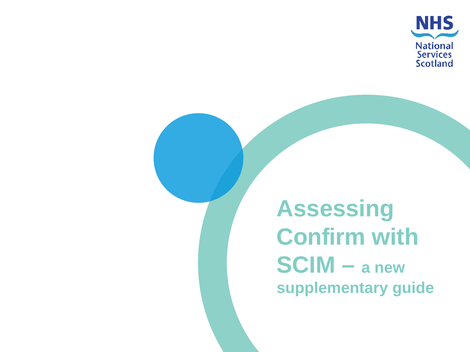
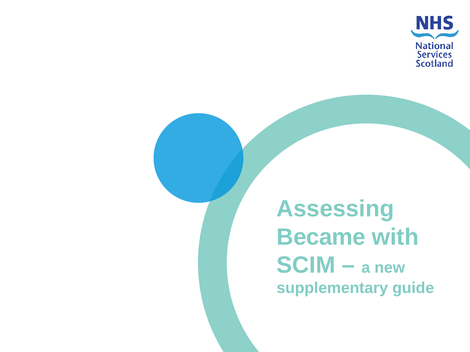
Confirm: Confirm -> Became
